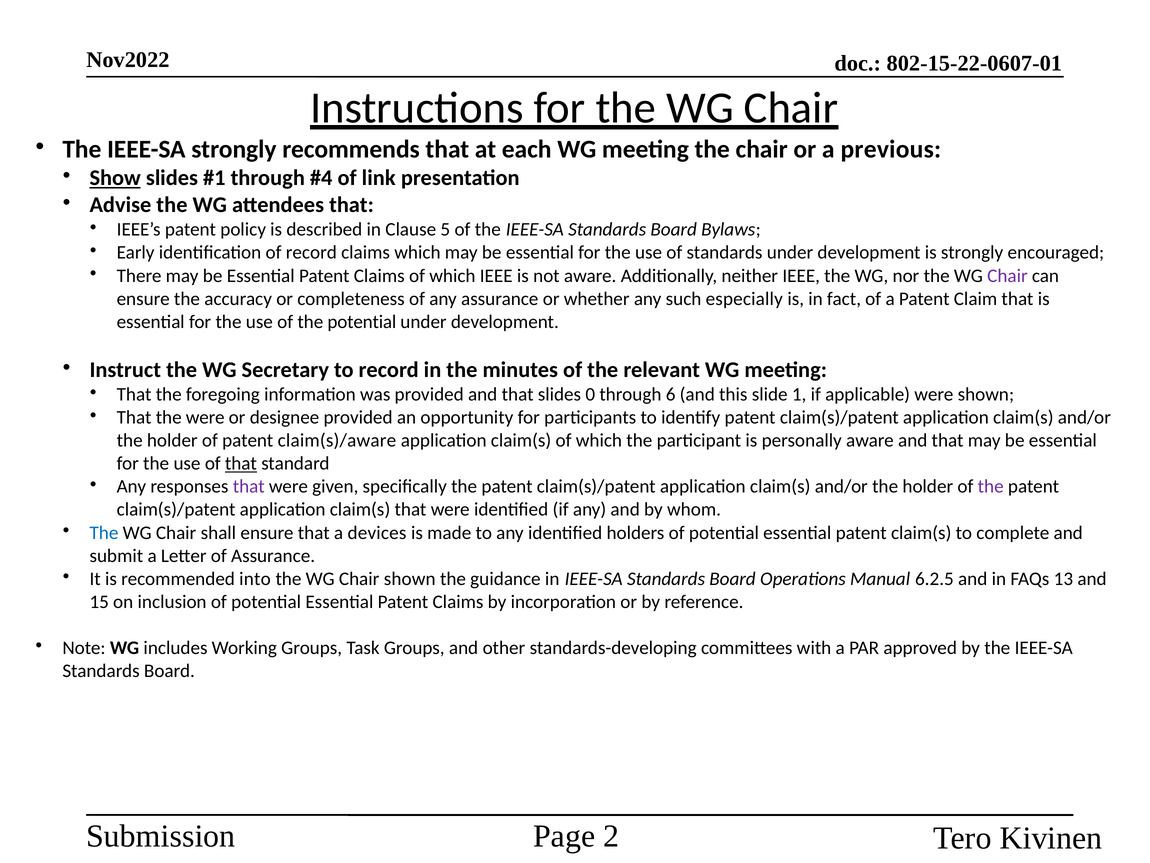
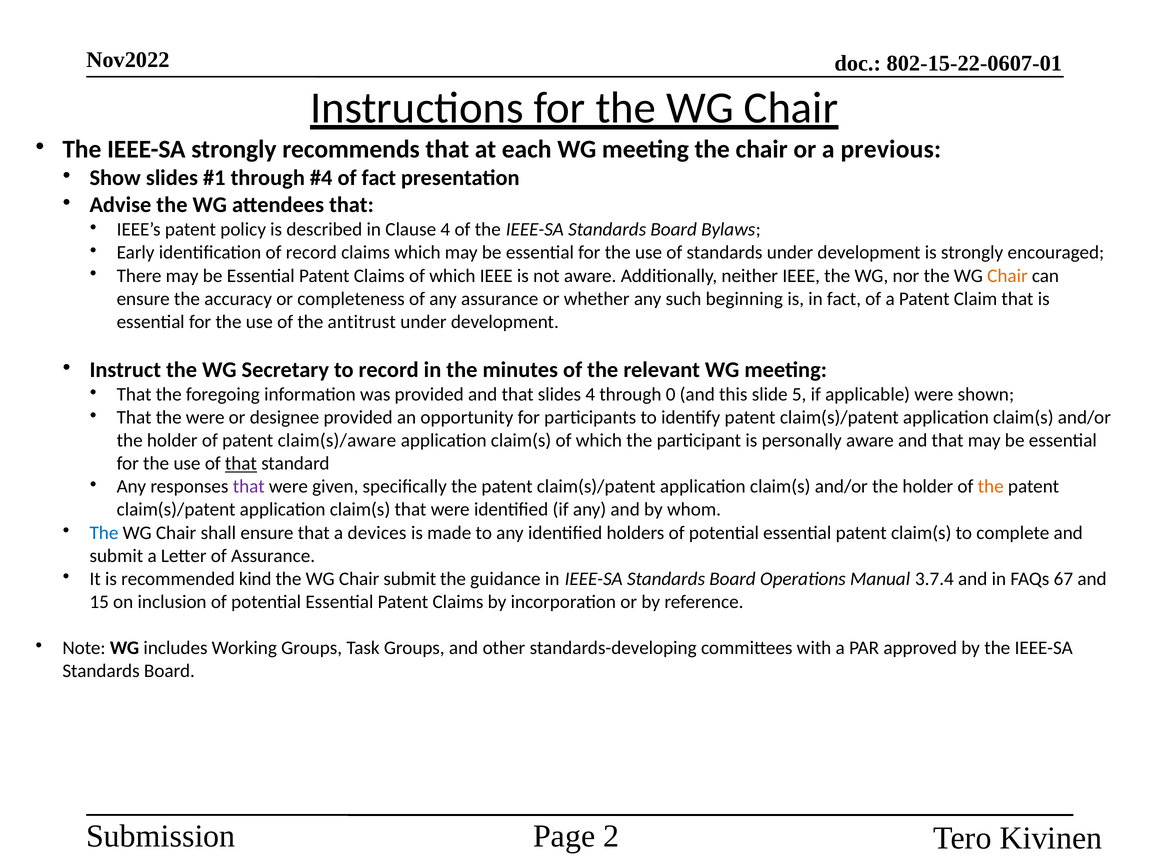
Show underline: present -> none
of link: link -> fact
Clause 5: 5 -> 4
Chair at (1007, 276) colour: purple -> orange
especially: especially -> beginning
the potential: potential -> antitrust
slides 0: 0 -> 4
6: 6 -> 0
1: 1 -> 5
the at (991, 486) colour: purple -> orange
into: into -> kind
Chair shown: shown -> submit
6.2.5: 6.2.5 -> 3.7.4
13: 13 -> 67
